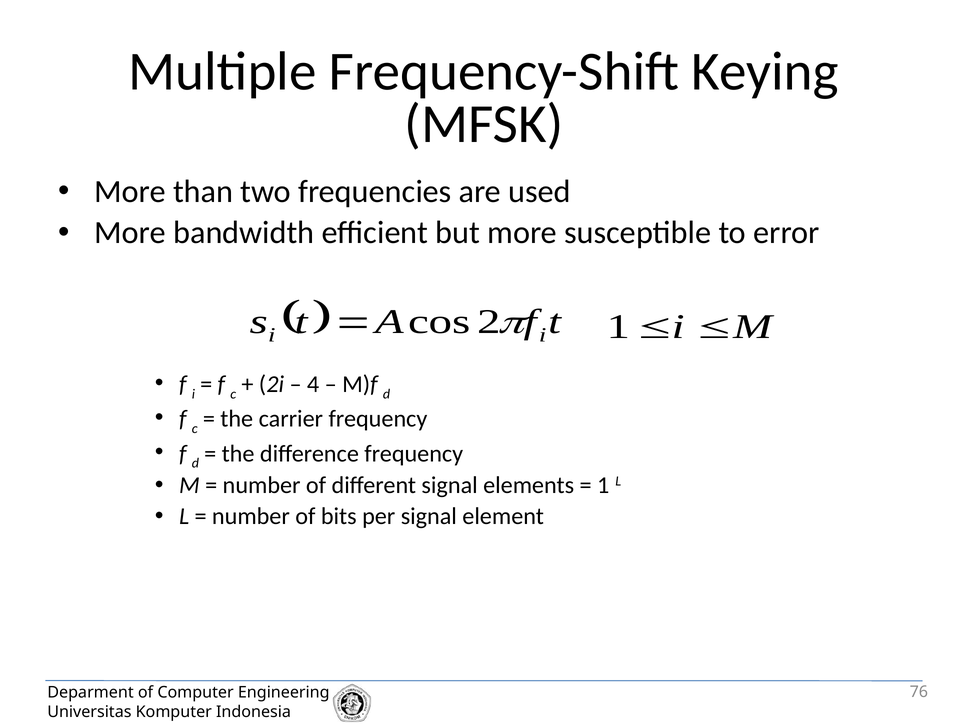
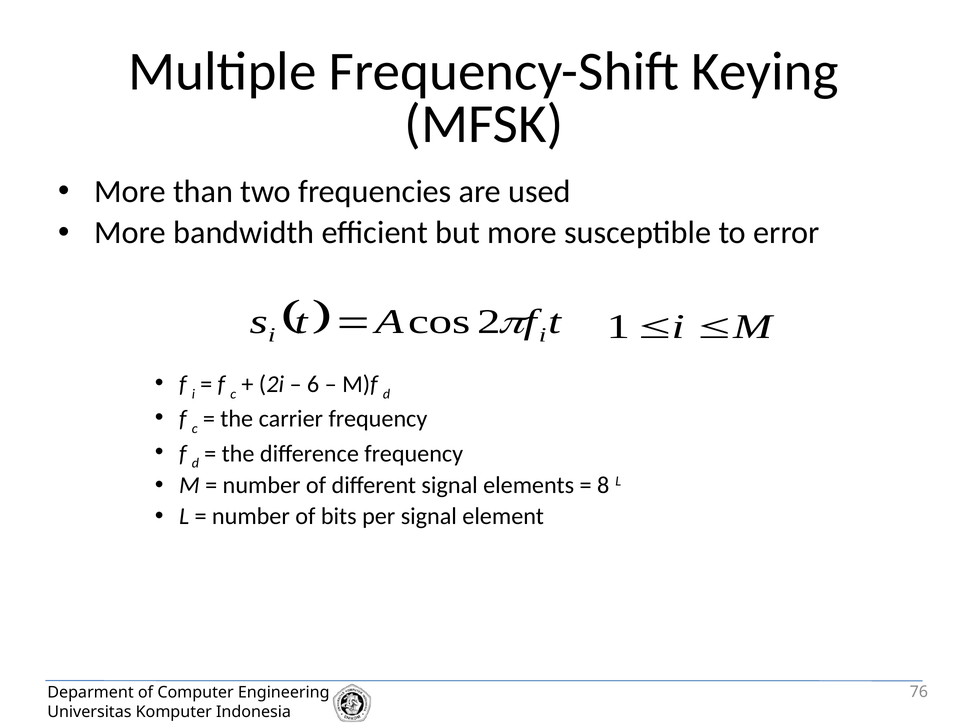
4: 4 -> 6
1 at (603, 485): 1 -> 8
